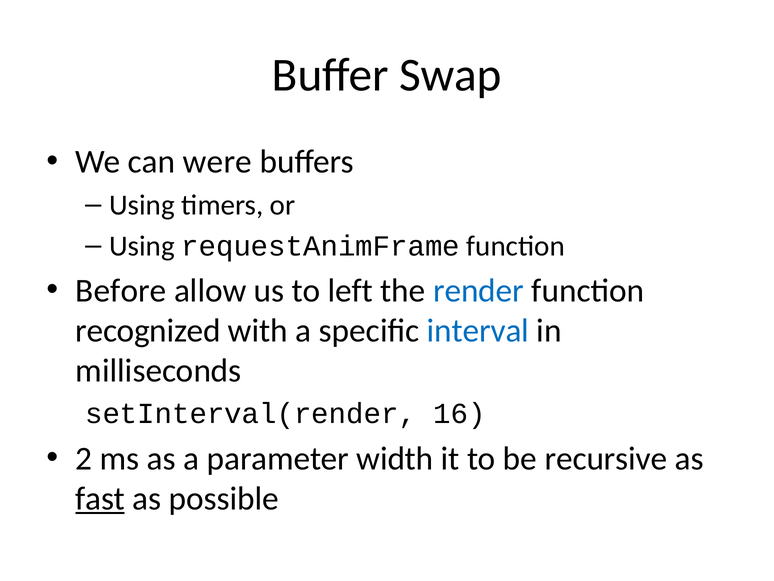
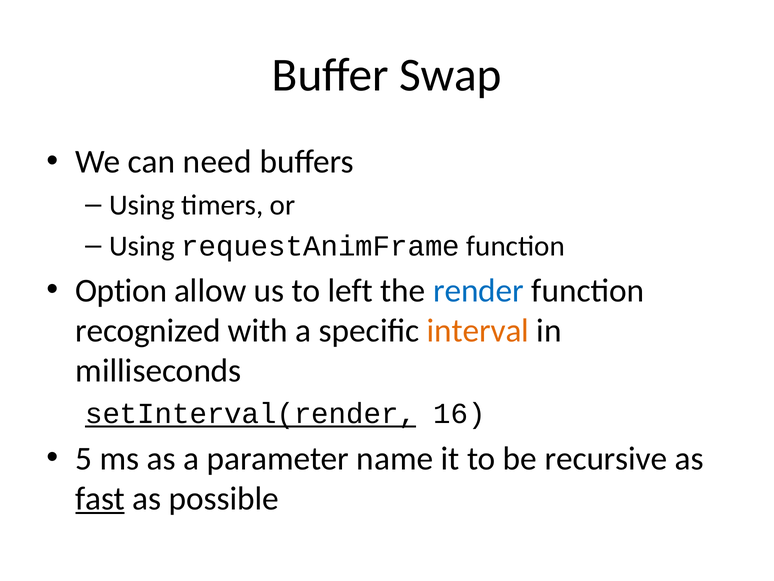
were: were -> need
Before: Before -> Option
interval colour: blue -> orange
setInterval(render underline: none -> present
2: 2 -> 5
width: width -> name
